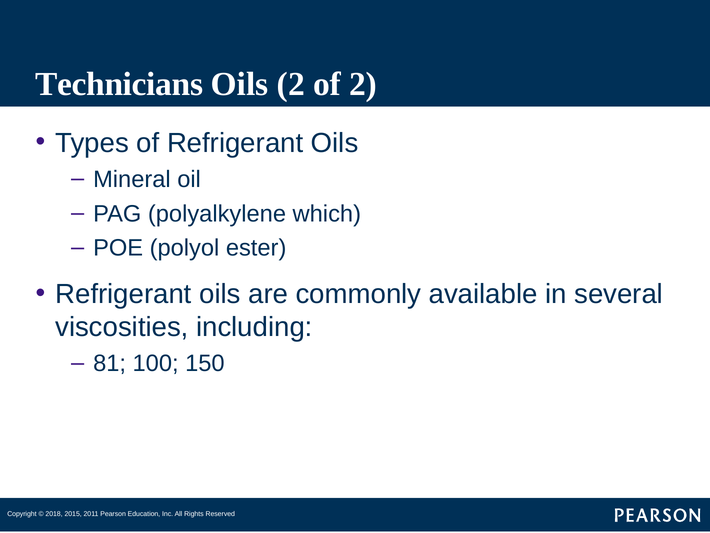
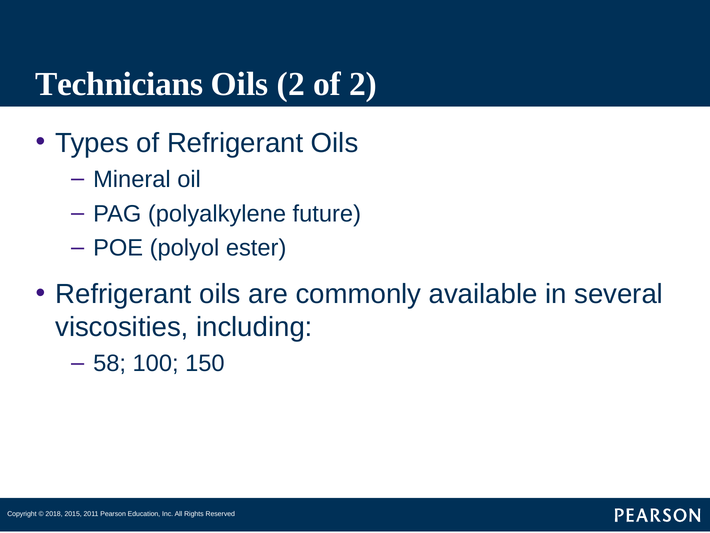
which: which -> future
81: 81 -> 58
